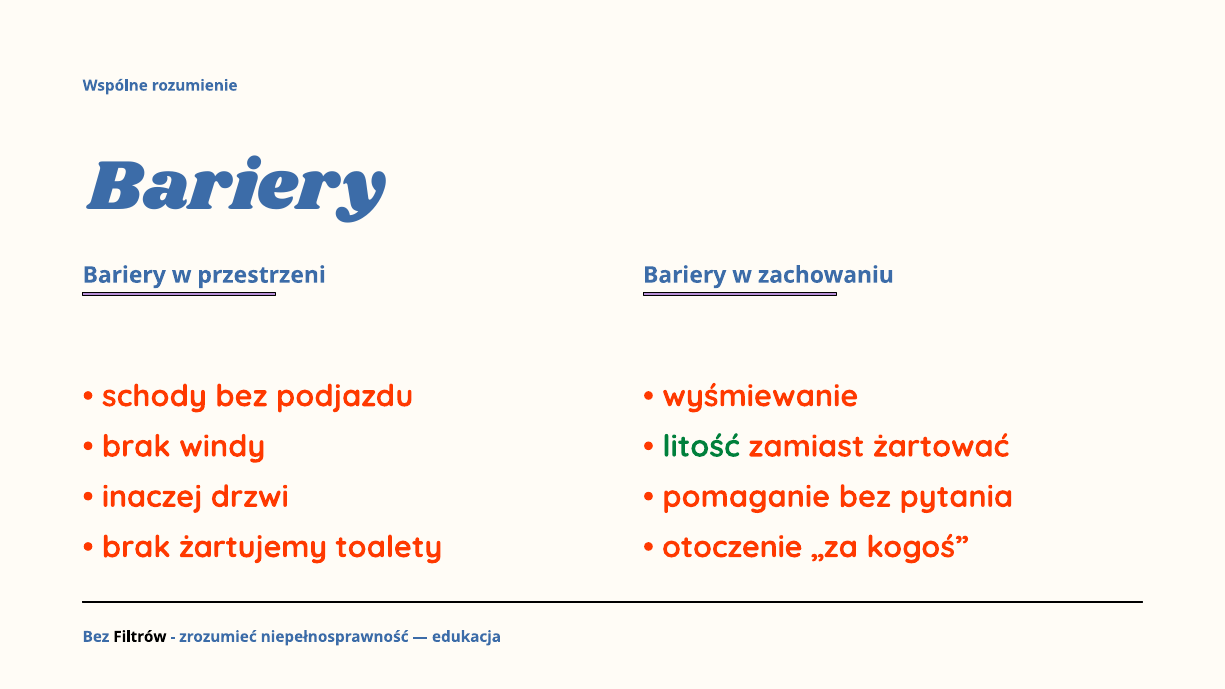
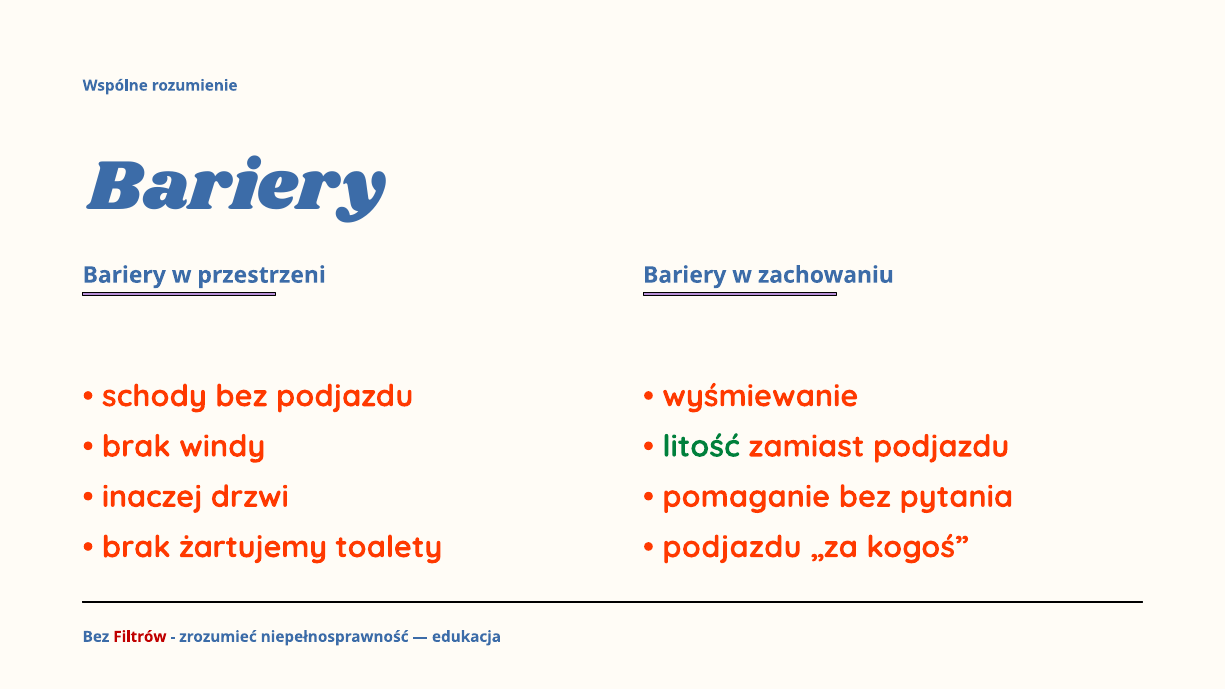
zamiast żartować: żartować -> podjazdu
otoczenie at (732, 547): otoczenie -> podjazdu
Filtrów colour: black -> red
